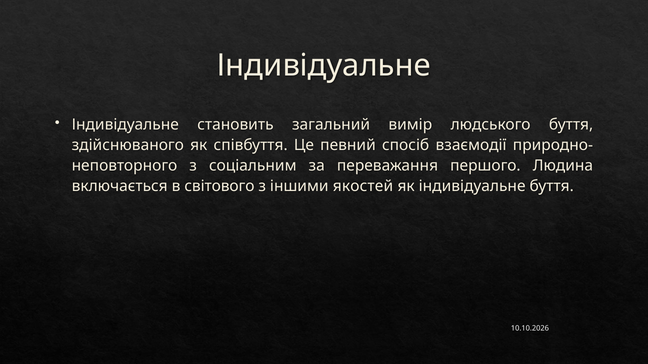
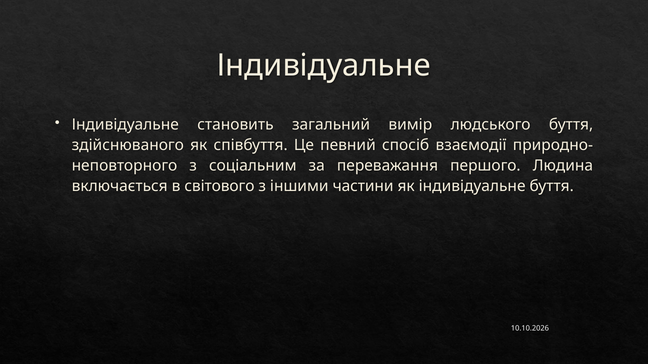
якостей: якостей -> частини
